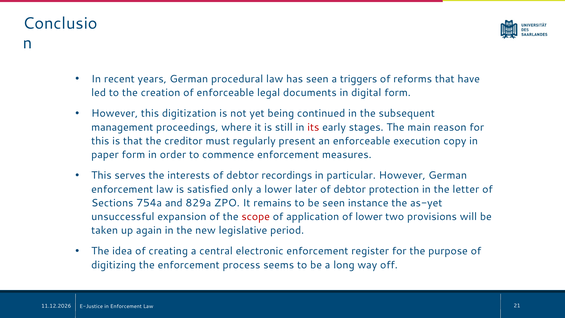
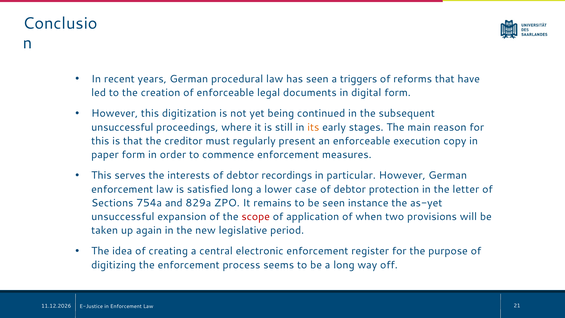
management at (122, 127): management -> unsuccessful
its colour: red -> orange
satisfied only: only -> long
later: later -> case
of lower: lower -> when
